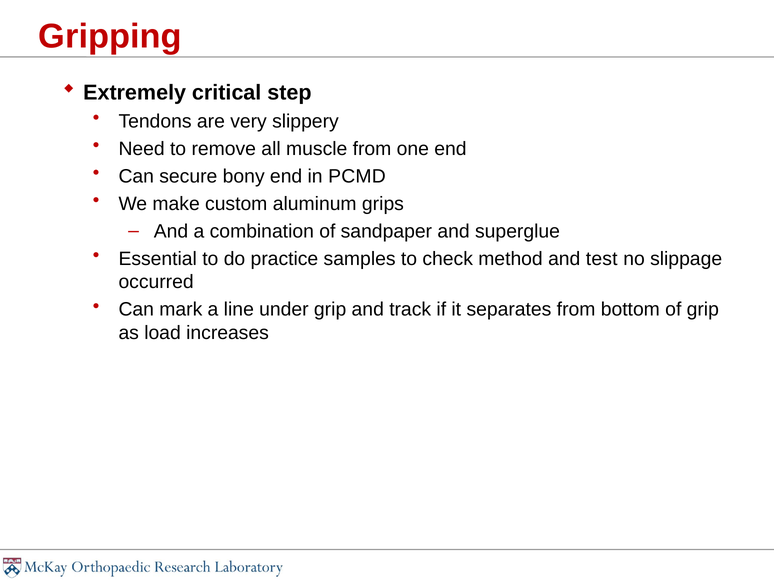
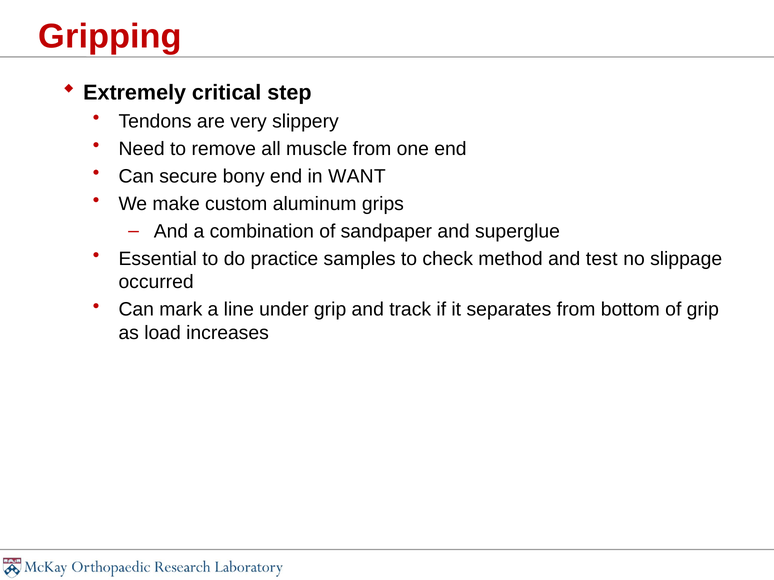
PCMD: PCMD -> WANT
